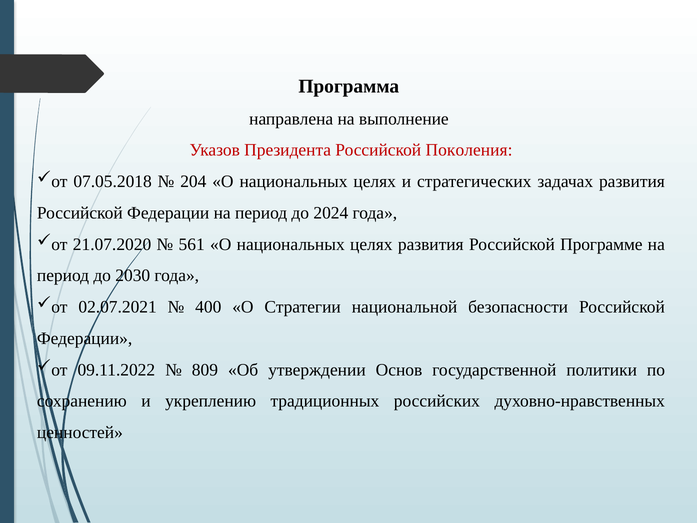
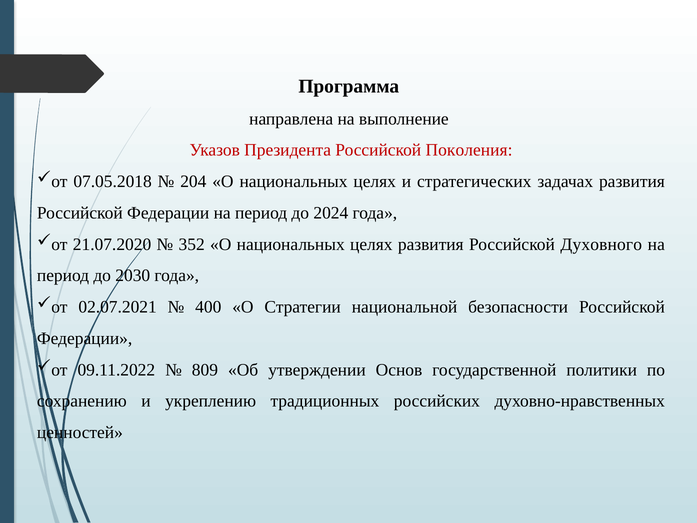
561: 561 -> 352
Программе: Программе -> Духовного
